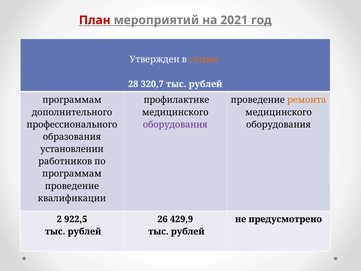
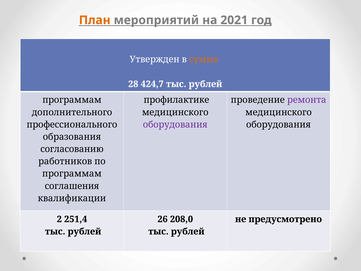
План colour: red -> orange
320,7: 320,7 -> 424,7
ремонта colour: orange -> purple
установлении: установлении -> согласованию
проведение at (72, 186): проведение -> соглашения
922,5: 922,5 -> 251,4
429,9: 429,9 -> 208,0
